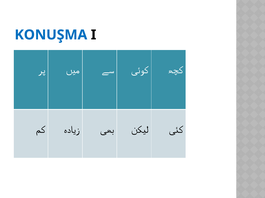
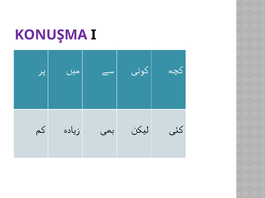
KONUŞMA colour: blue -> purple
